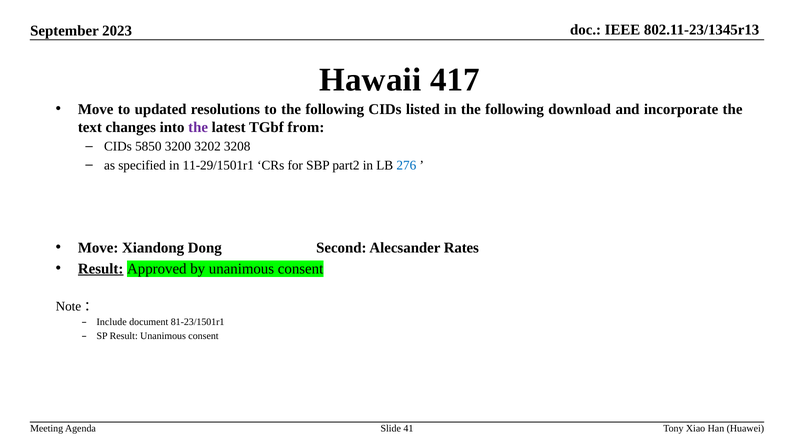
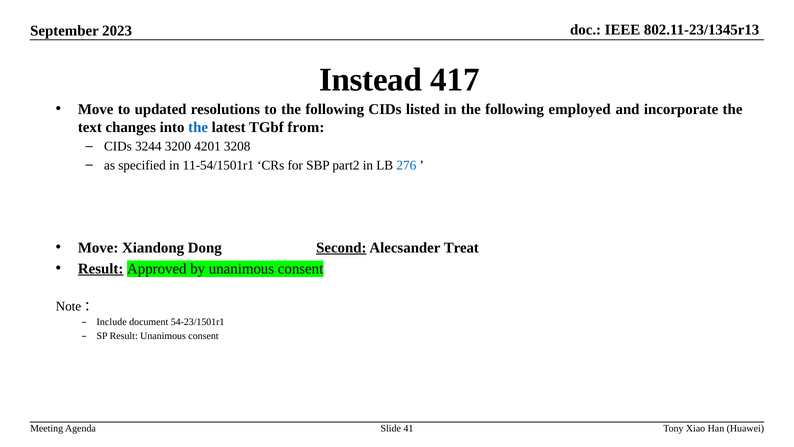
Hawaii: Hawaii -> Instead
download: download -> employed
the at (198, 127) colour: purple -> blue
5850: 5850 -> 3244
3202: 3202 -> 4201
11-29/1501r1: 11-29/1501r1 -> 11-54/1501r1
Second underline: none -> present
Rates: Rates -> Treat
81-23/1501r1: 81-23/1501r1 -> 54-23/1501r1
